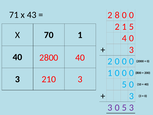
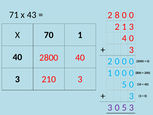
1 5: 5 -> 3
